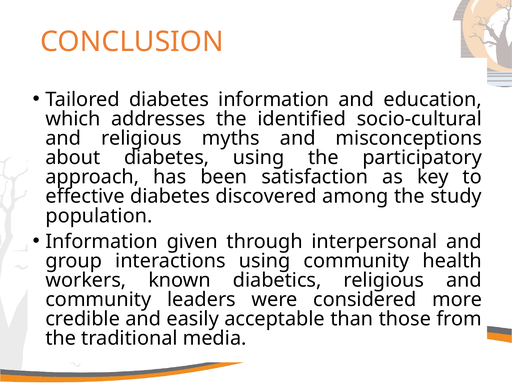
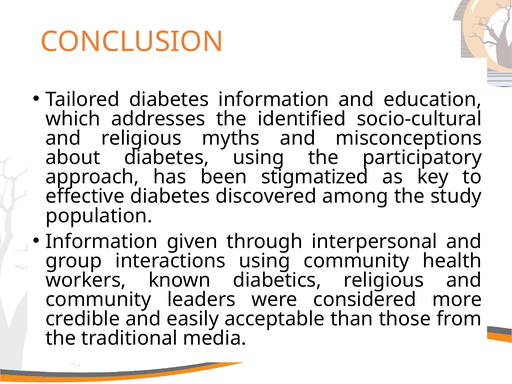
satisfaction: satisfaction -> stigmatized
